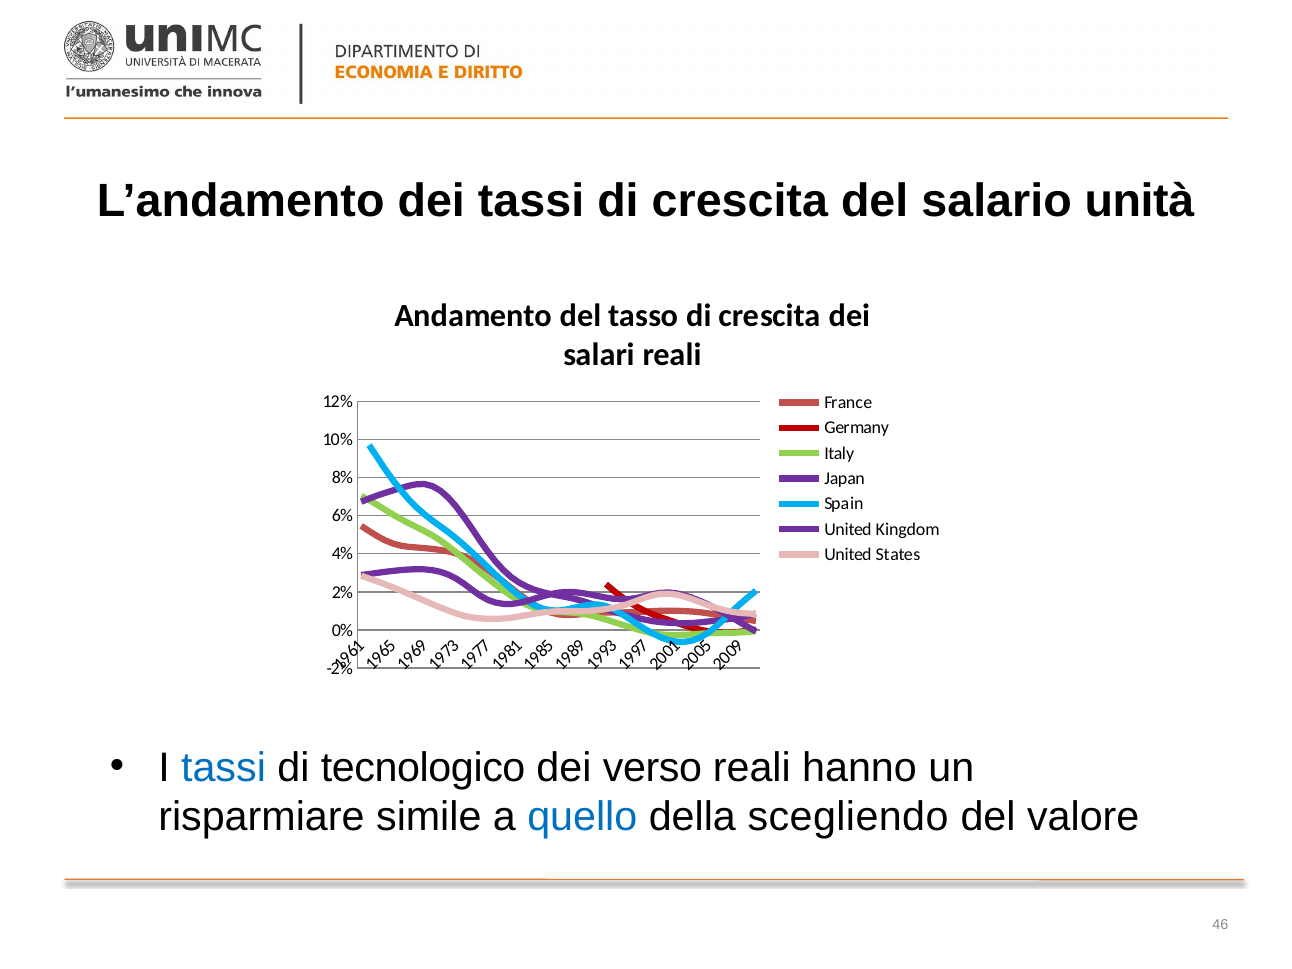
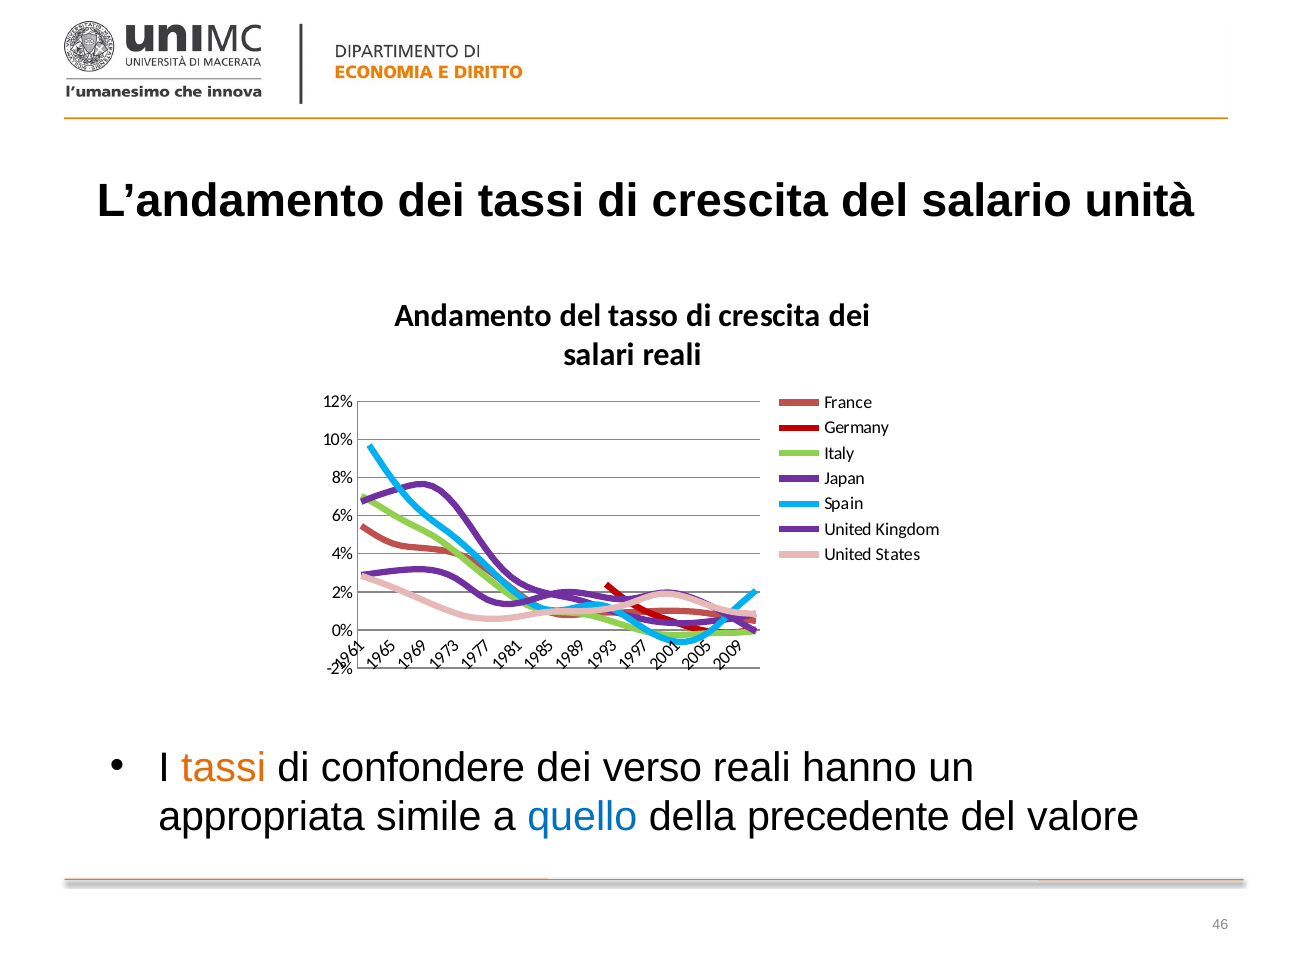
tassi at (224, 768) colour: blue -> orange
tecnologico: tecnologico -> confondere
risparmiare: risparmiare -> appropriata
scegliendo: scegliendo -> precedente
